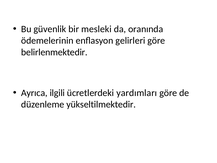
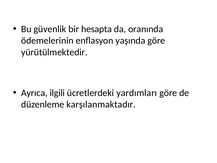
mesleki: mesleki -> hesapta
gelirleri: gelirleri -> yaşında
belirlenmektedir: belirlenmektedir -> yürütülmektedir
yükseltilmektedir: yükseltilmektedir -> karşılanmaktadır
